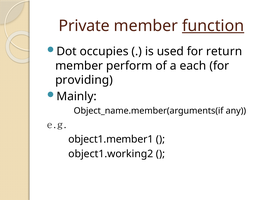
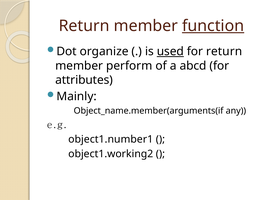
Private at (84, 26): Private -> Return
occupies: occupies -> organize
used underline: none -> present
each: each -> abcd
providing: providing -> attributes
object1.member1: object1.member1 -> object1.number1
